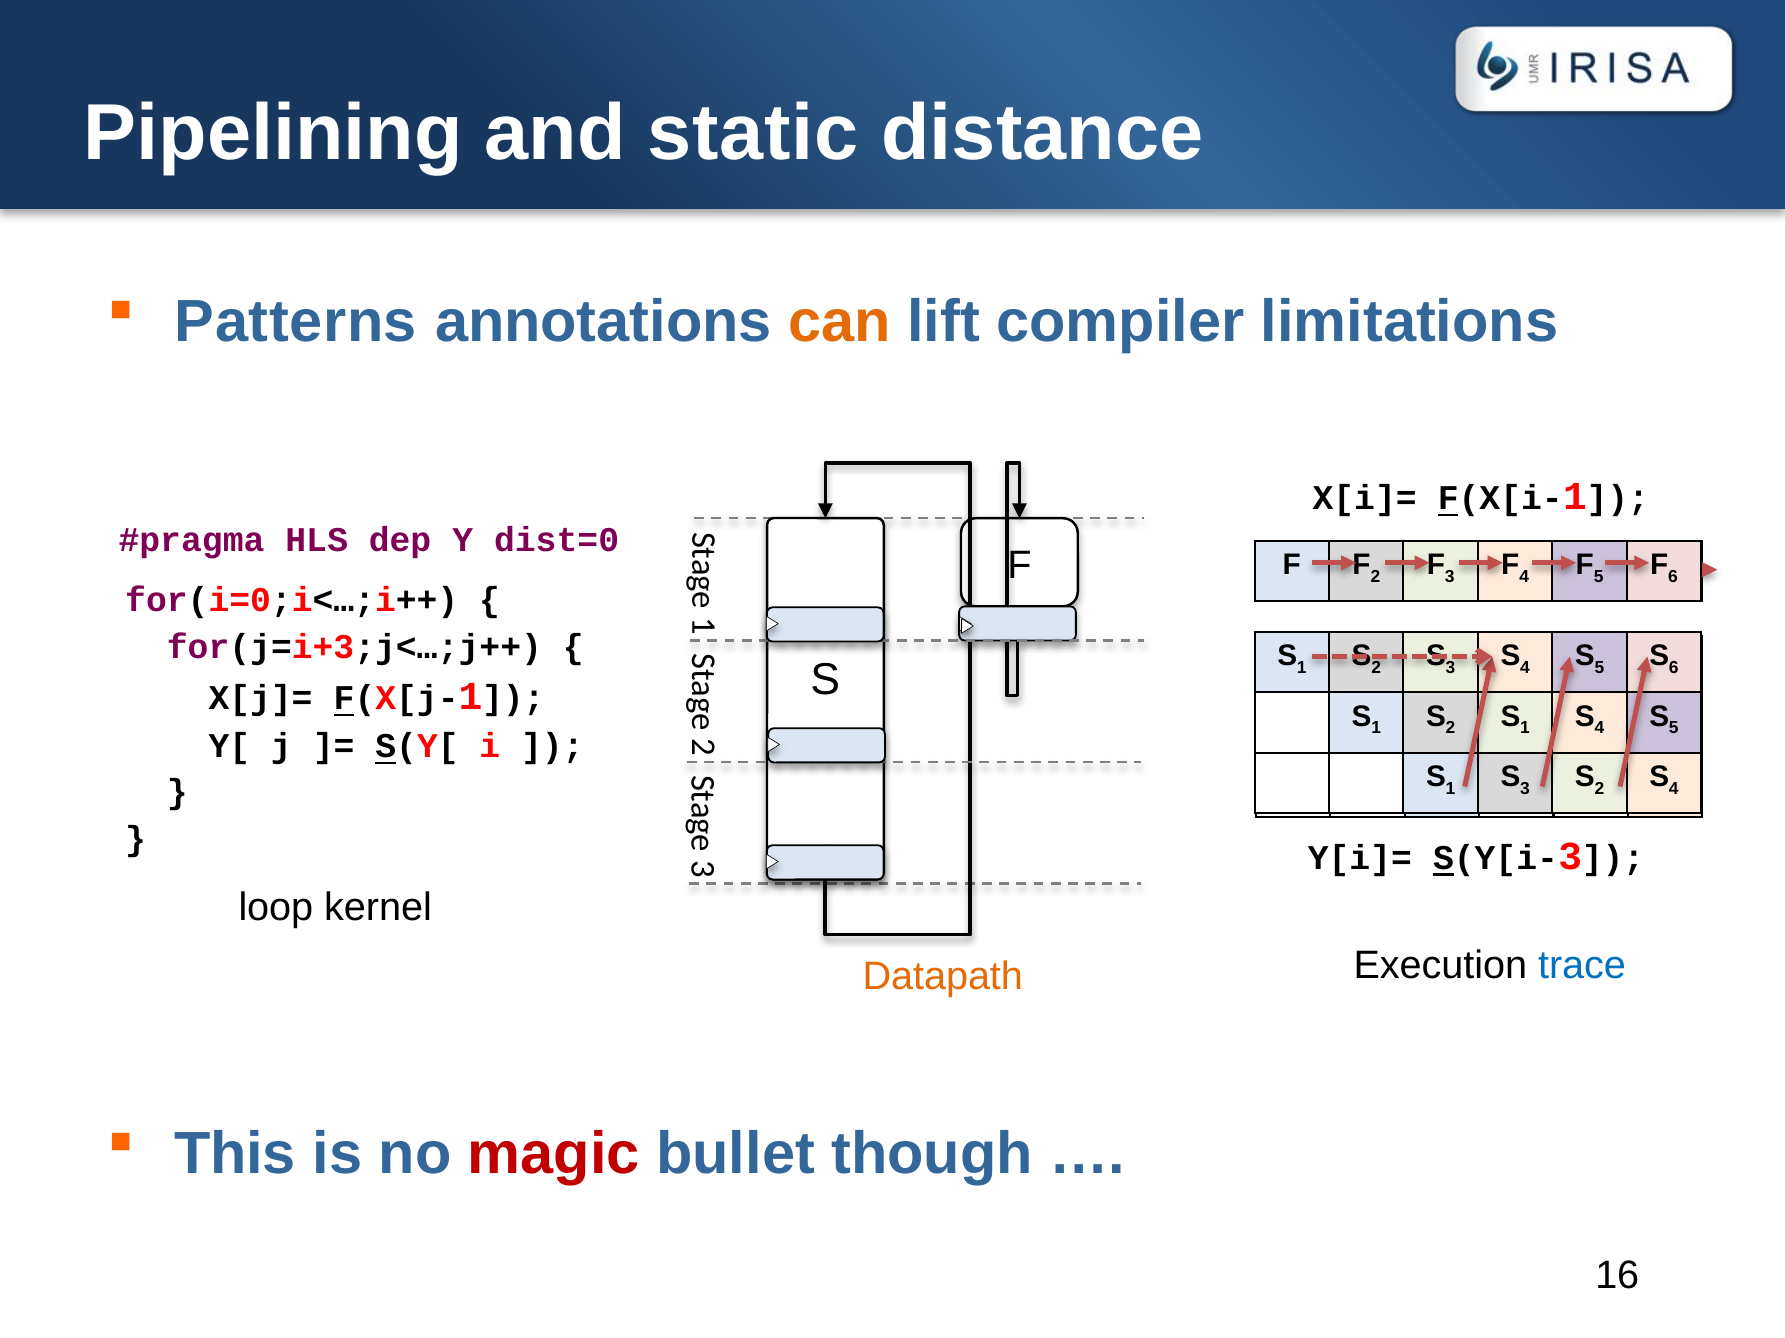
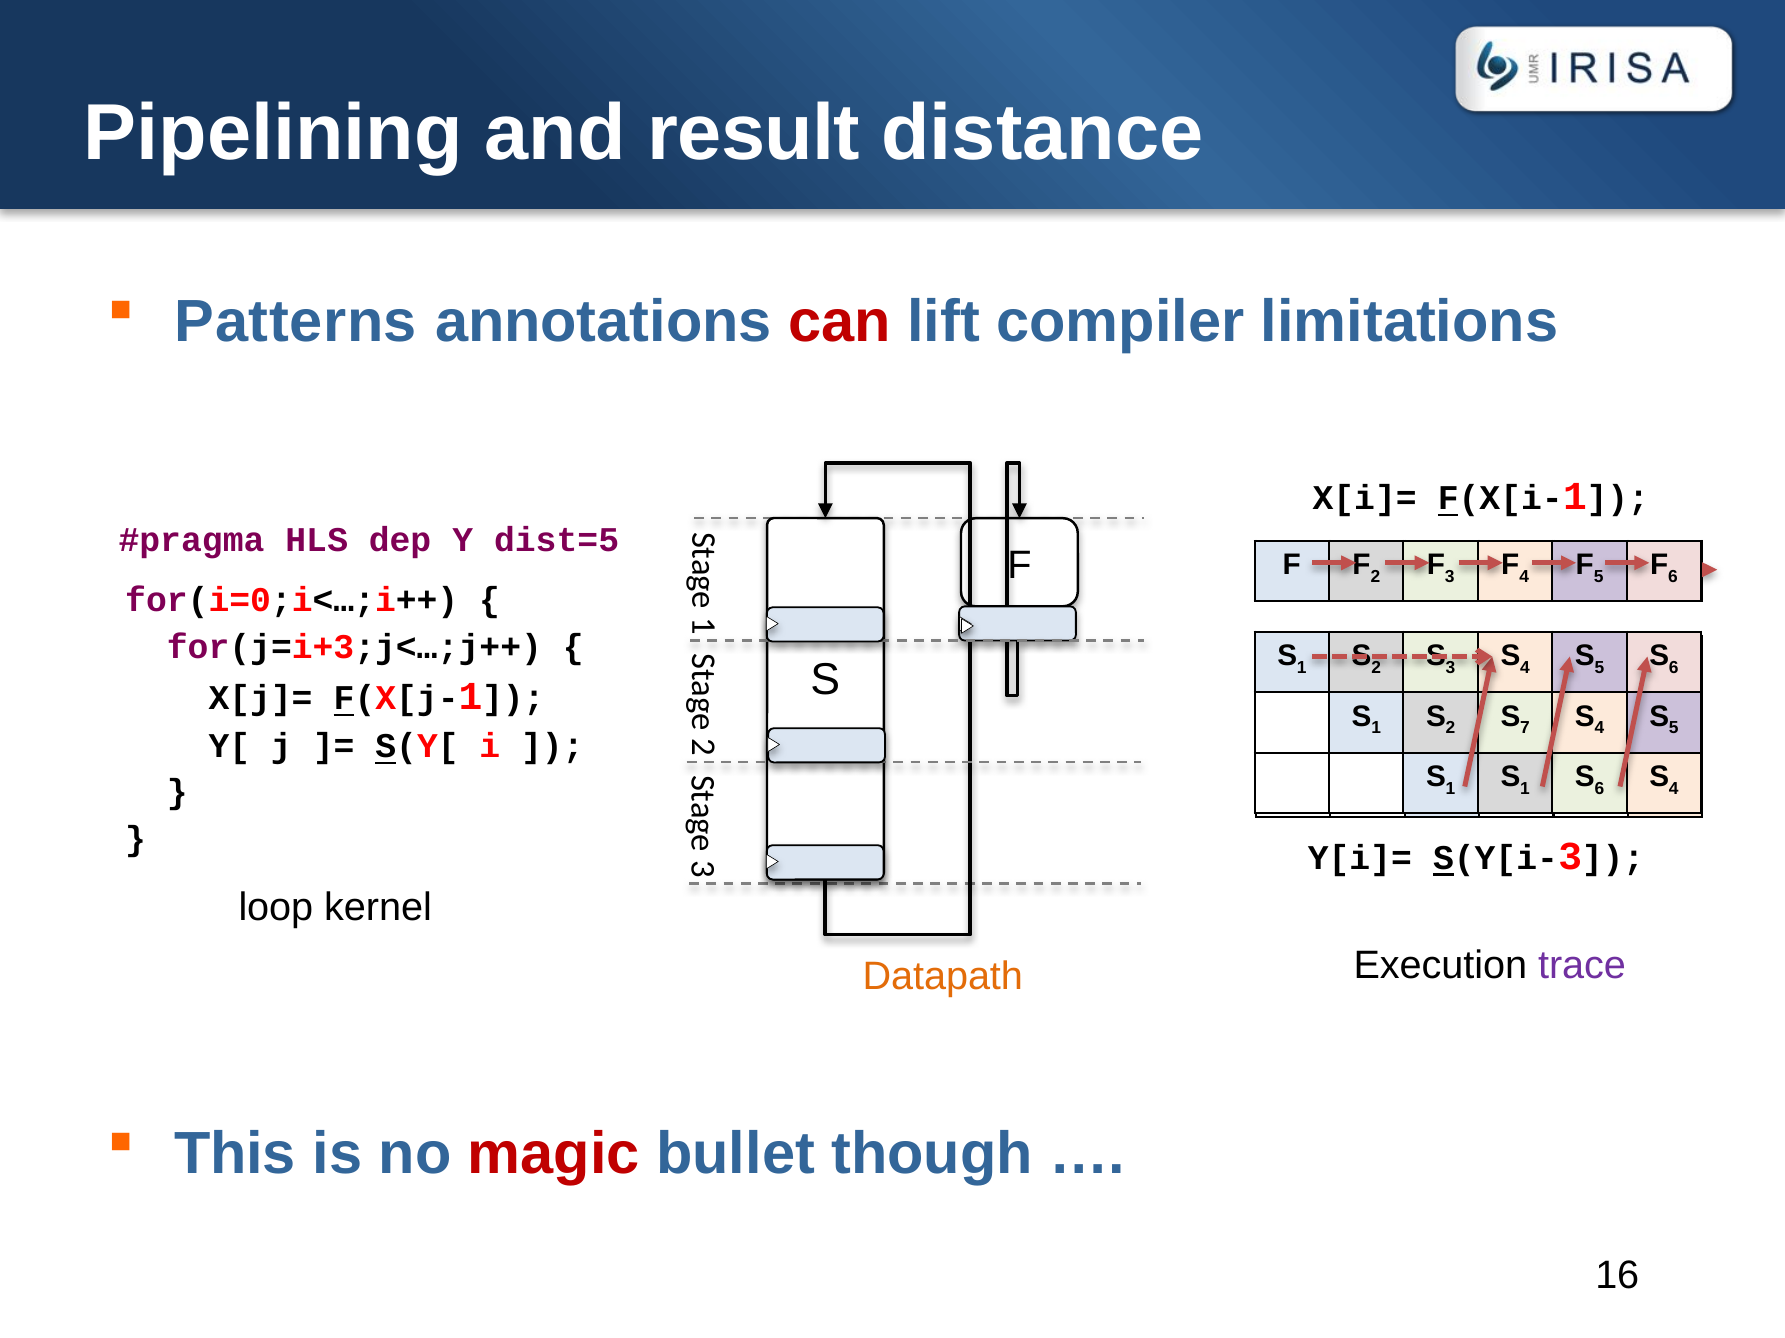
static: static -> result
can colour: orange -> red
dist=0: dist=0 -> dist=5
1 at (1525, 728): 1 -> 7
3 at (1525, 789): 3 -> 1
2 at (1599, 789): 2 -> 6
trace colour: blue -> purple
